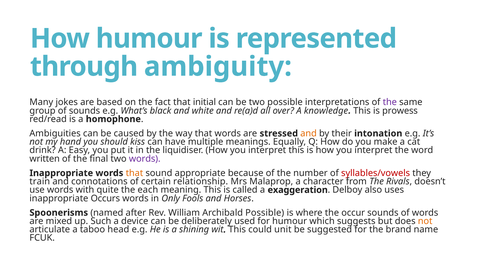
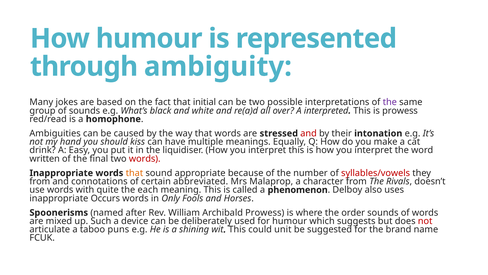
knowledge: knowledge -> interpreted
and at (309, 133) colour: orange -> red
words at (145, 158) colour: purple -> red
train at (40, 181): train -> from
relationship: relationship -> abbreviated
exaggeration: exaggeration -> phenomenon
Archibald Possible: Possible -> Prowess
occur: occur -> order
not at (425, 221) colour: orange -> red
head: head -> puns
